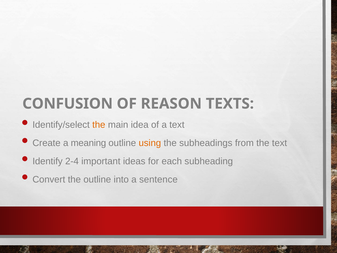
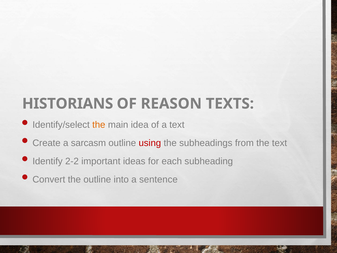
CONFUSION: CONFUSION -> HISTORIANS
meaning: meaning -> sarcasm
using colour: orange -> red
2-4: 2-4 -> 2-2
